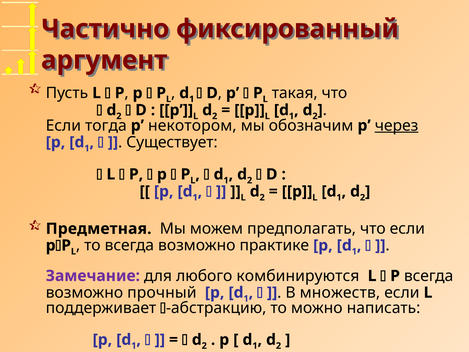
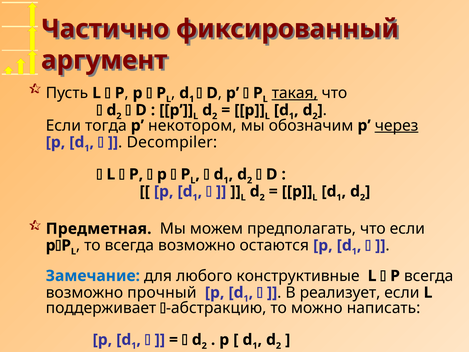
такая underline: none -> present
Существует: Существует -> Decompiler
практике: практике -> остаются
Замечание colour: purple -> blue
комбинируются: комбинируются -> конструктивные
множеств: множеств -> реализует
